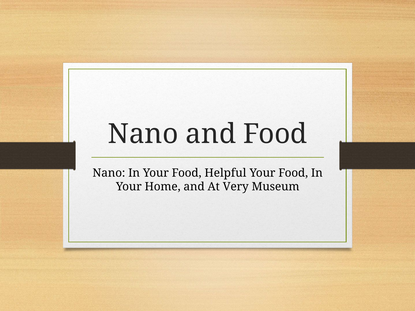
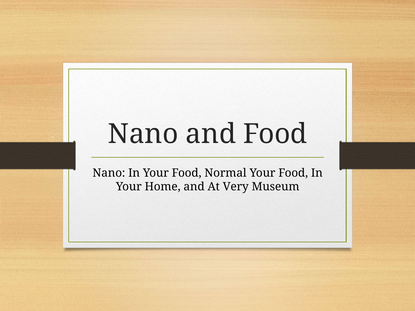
Helpful: Helpful -> Normal
